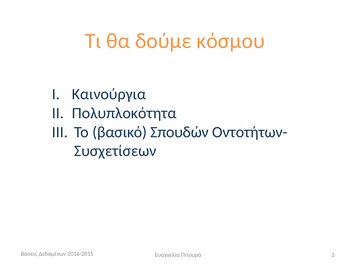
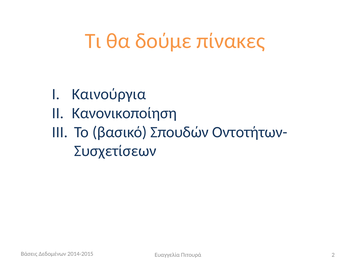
κόσμου: κόσμου -> πίνακες
Πολυπλοκότητα: Πολυπλοκότητα -> Κανονικοποίηση
